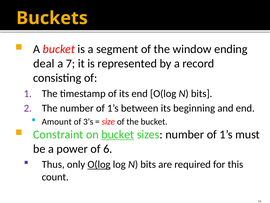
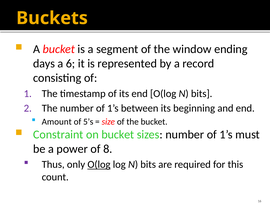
deal: deal -> days
7: 7 -> 6
3’s: 3’s -> 5’s
bucket at (118, 134) underline: present -> none
6: 6 -> 8
